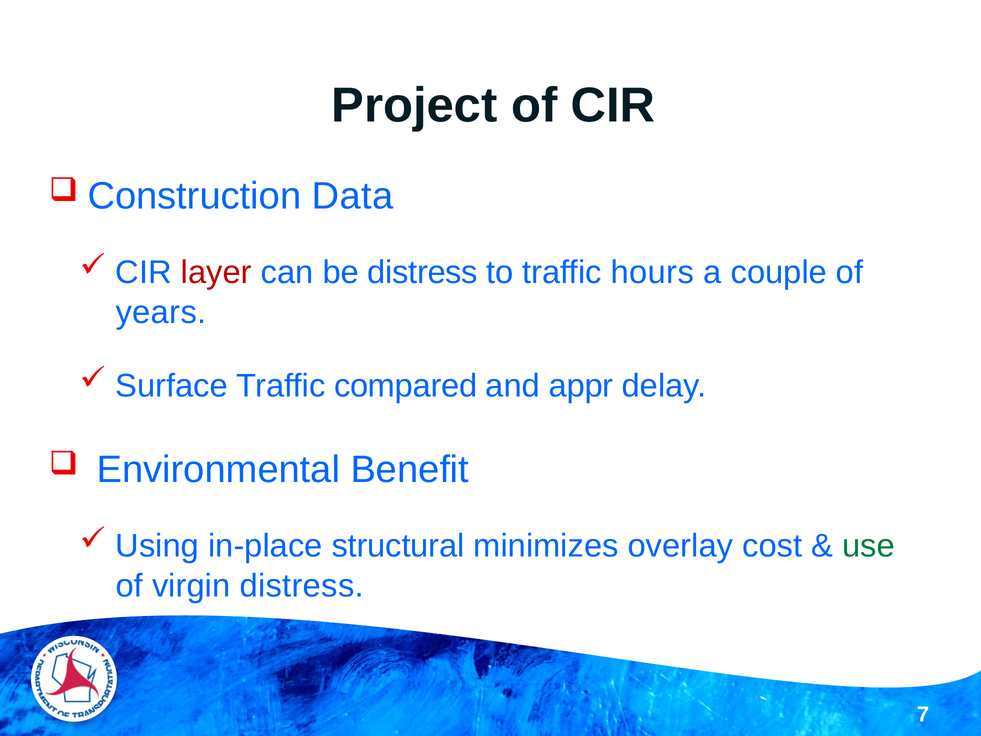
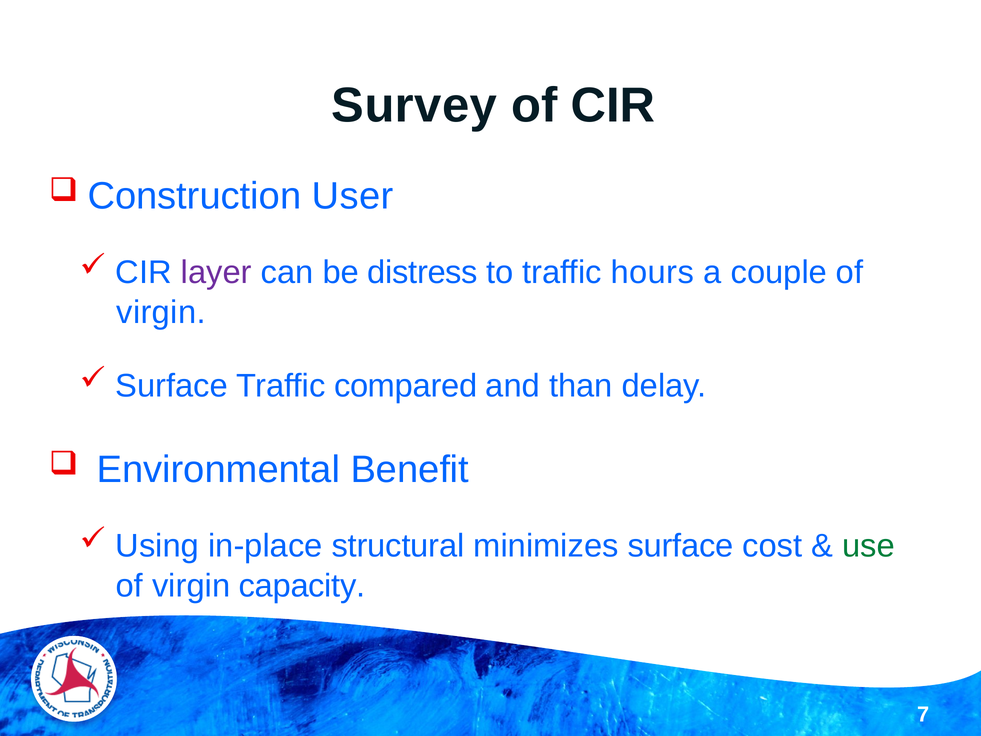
Project: Project -> Survey
Data: Data -> User
layer colour: red -> purple
years at (161, 313): years -> virgin
appr: appr -> than
minimizes overlay: overlay -> surface
virgin distress: distress -> capacity
